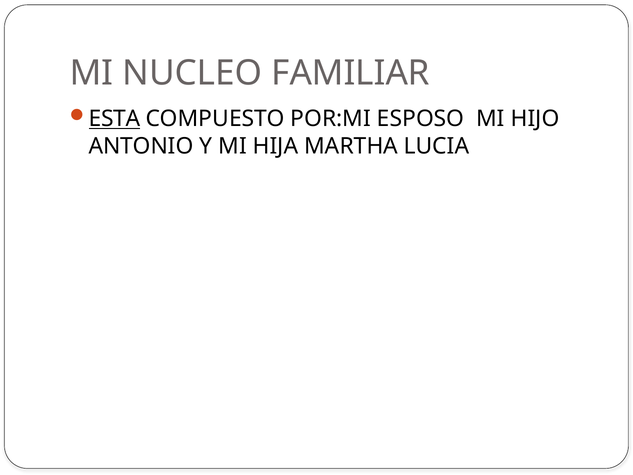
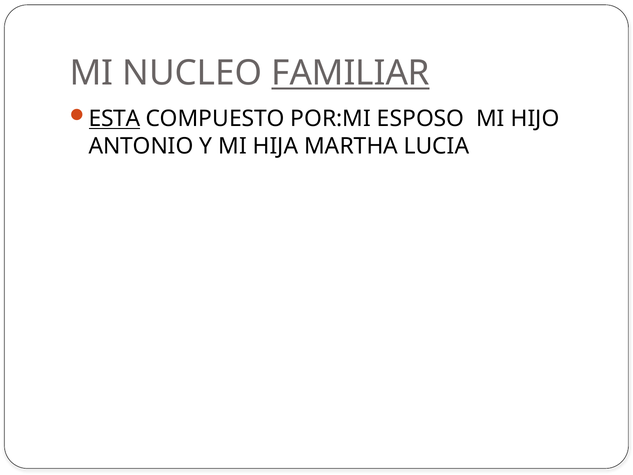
FAMILIAR underline: none -> present
